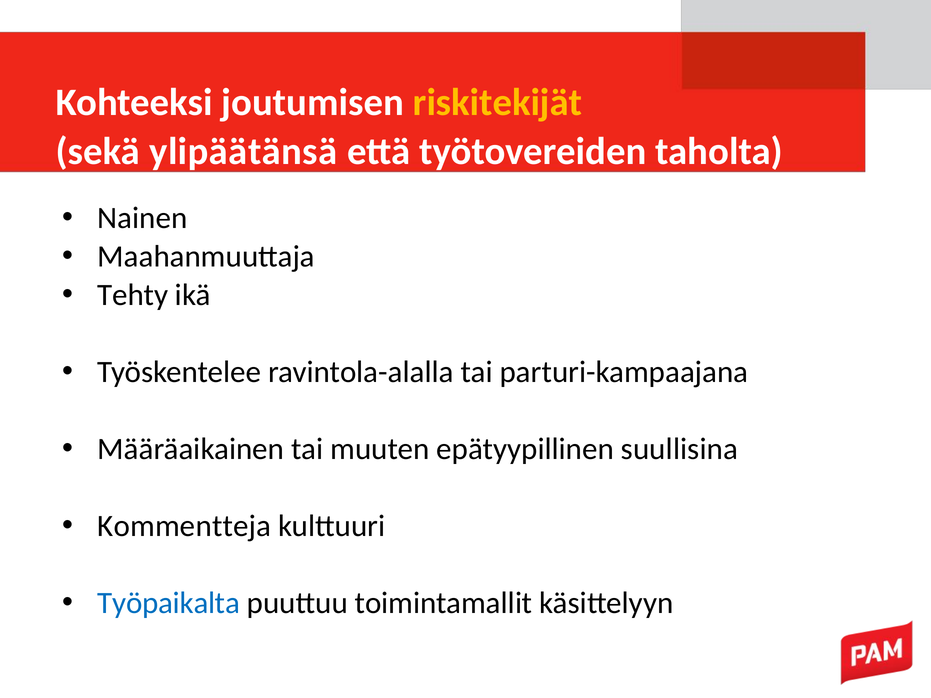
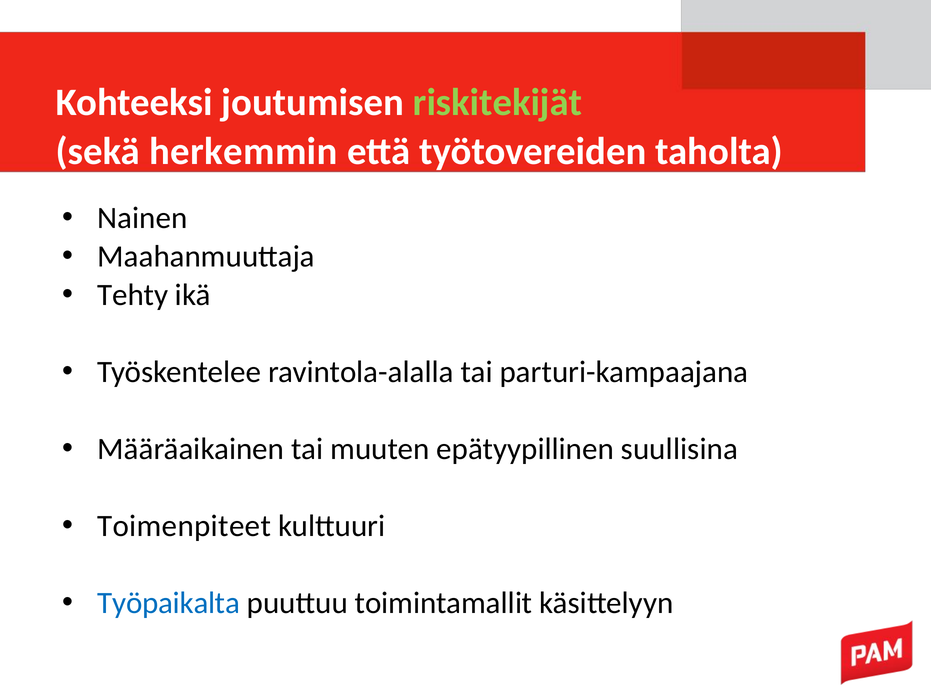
riskitekijät colour: yellow -> light green
ylipäätänsä: ylipäätänsä -> herkemmin
Kommentteja: Kommentteja -> Toimenpiteet
